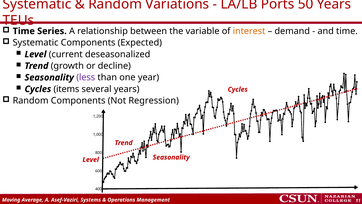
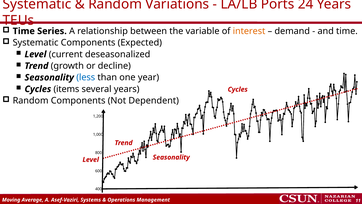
50: 50 -> 24
less colour: purple -> blue
Regression: Regression -> Dependent
